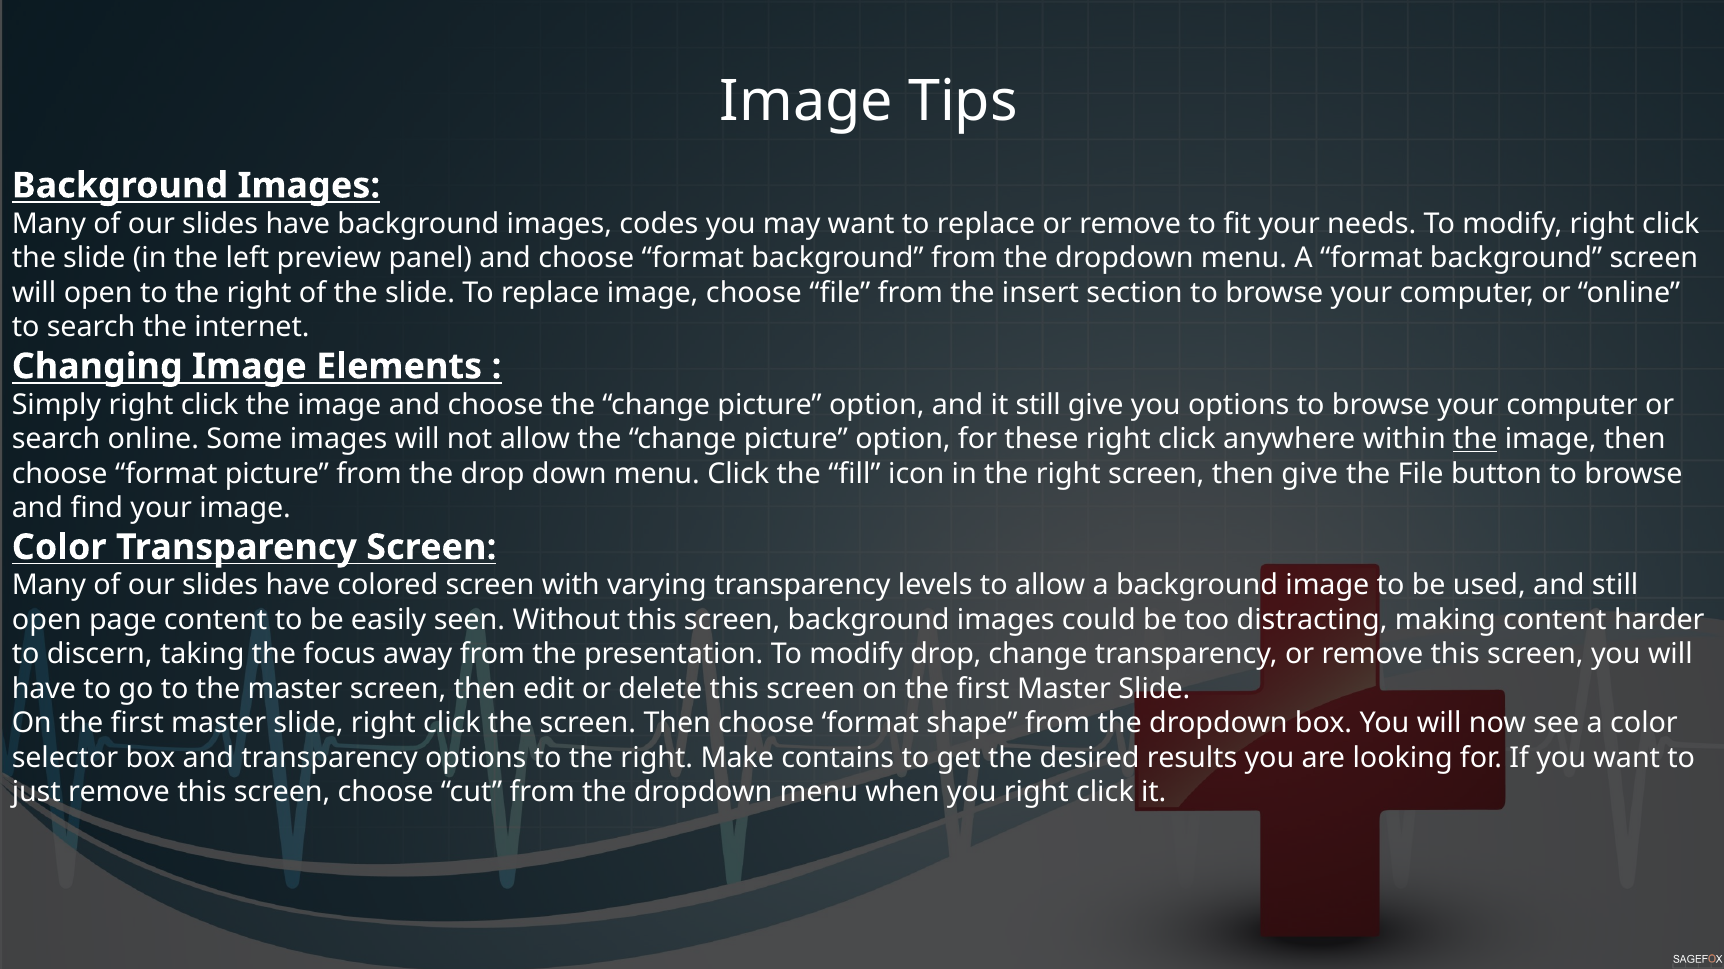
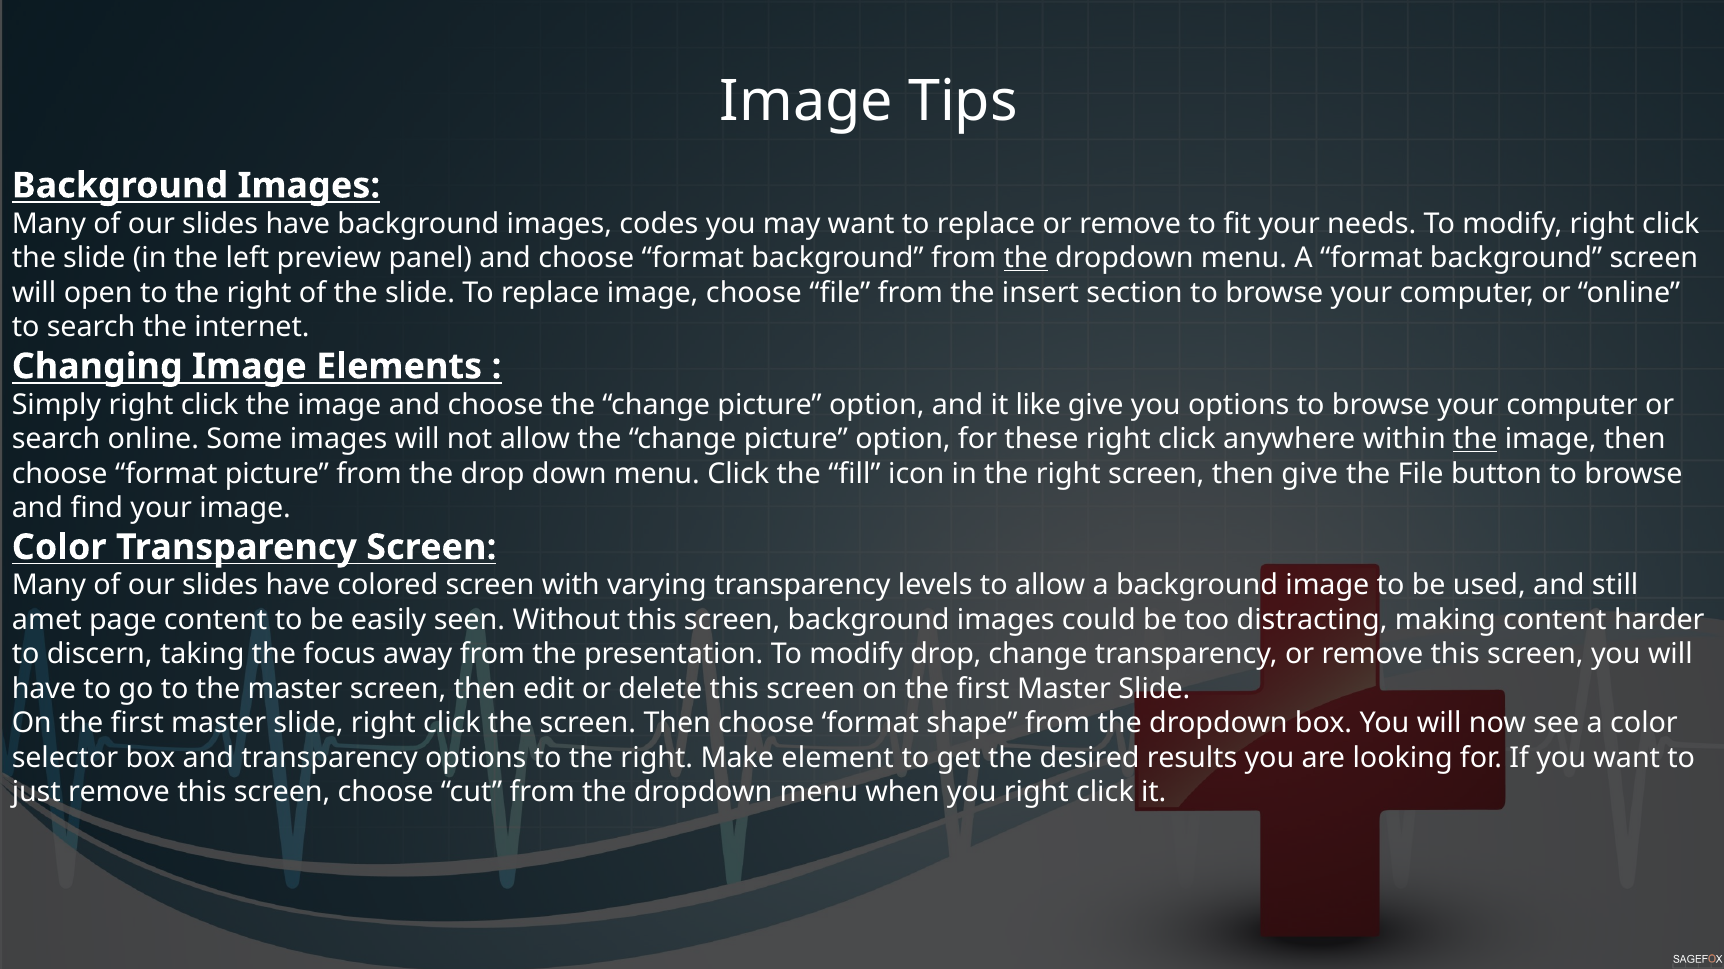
the at (1026, 258) underline: none -> present
it still: still -> like
open at (47, 620): open -> amet
contains: contains -> element
